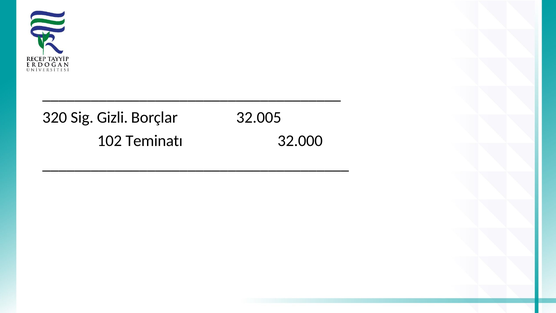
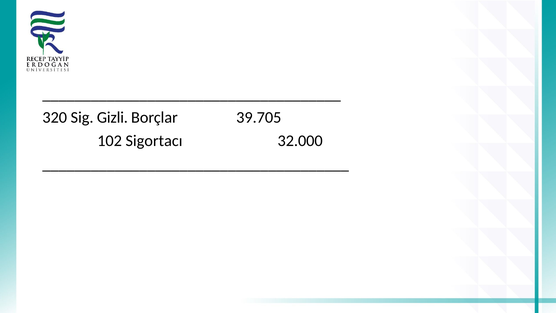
32.005: 32.005 -> 39.705
Teminatı: Teminatı -> Sigortacı
